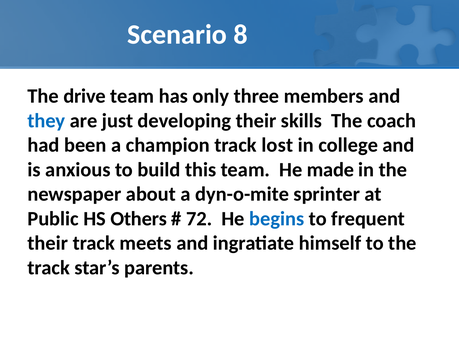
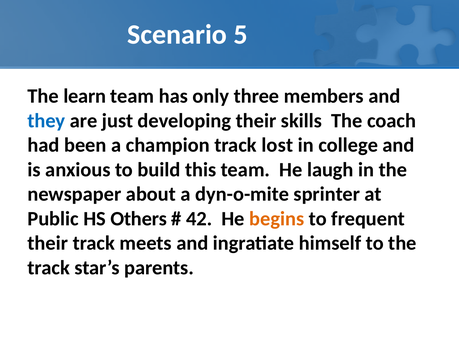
8: 8 -> 5
drive: drive -> learn
made: made -> laugh
72: 72 -> 42
begins colour: blue -> orange
